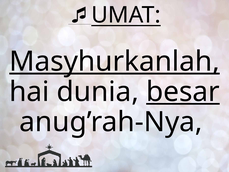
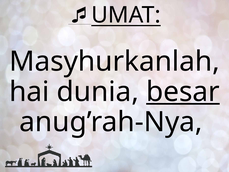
Masyhurkanlah underline: present -> none
